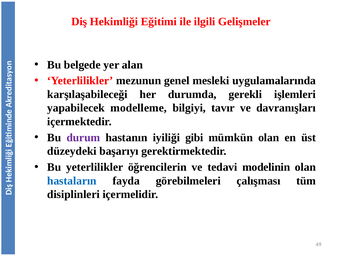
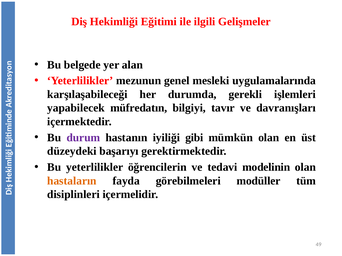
modelleme: modelleme -> müfredatın
hastaların colour: blue -> orange
çalışması: çalışması -> modüller
